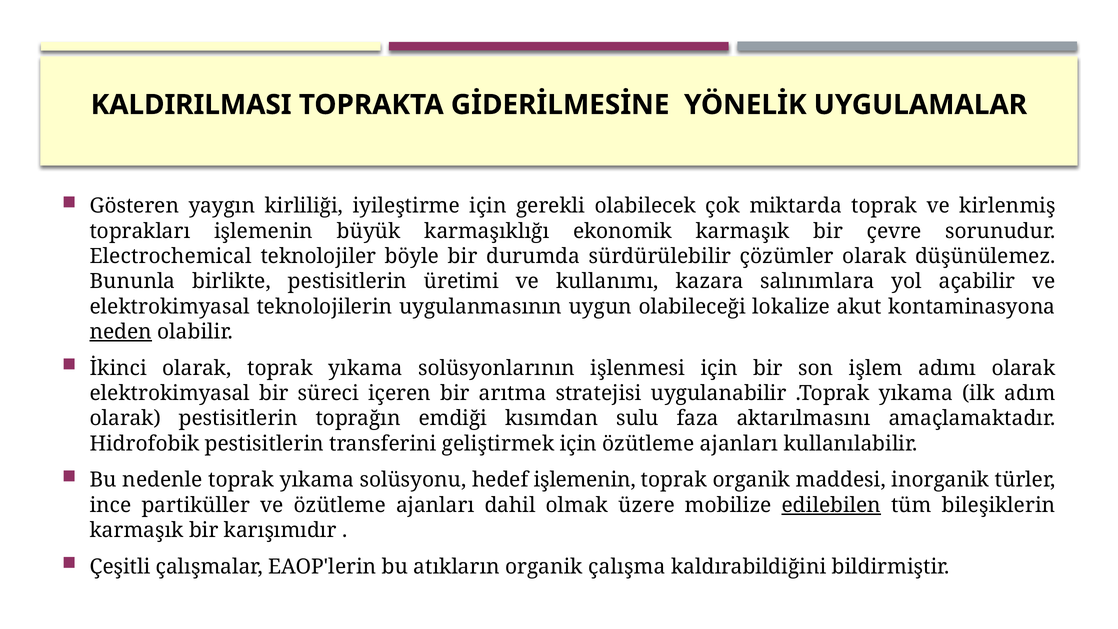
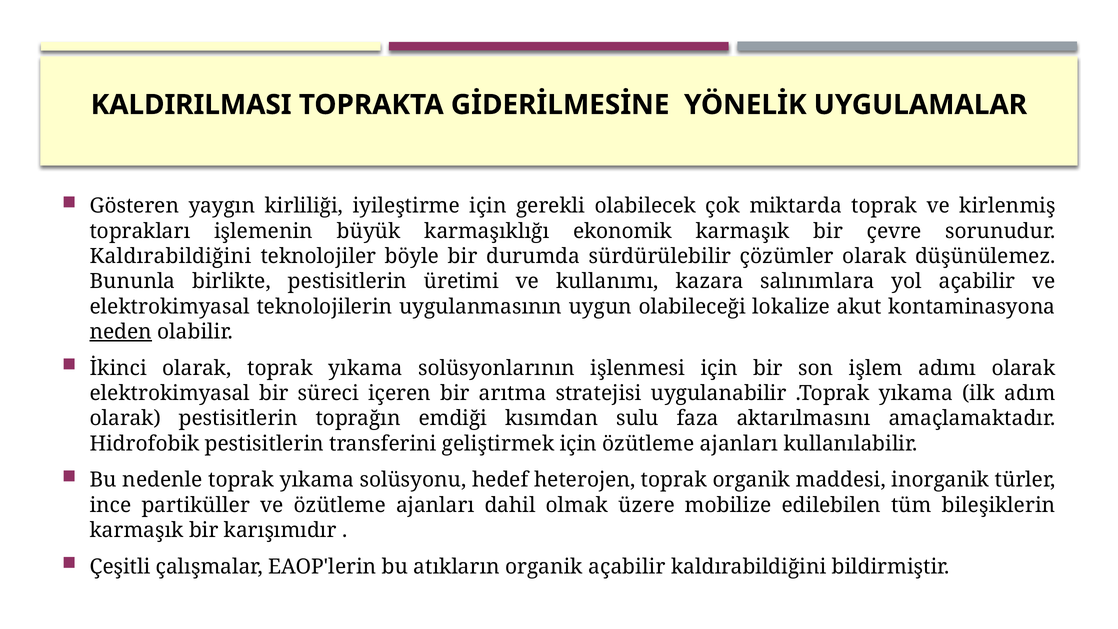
Electrochemical at (171, 256): Electrochemical -> Kaldırabildiğini
hedef işlemenin: işlemenin -> heterojen
edilebilen underline: present -> none
organik çalışma: çalışma -> açabilir
